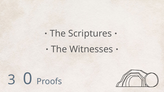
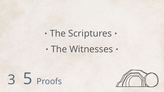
0: 0 -> 5
